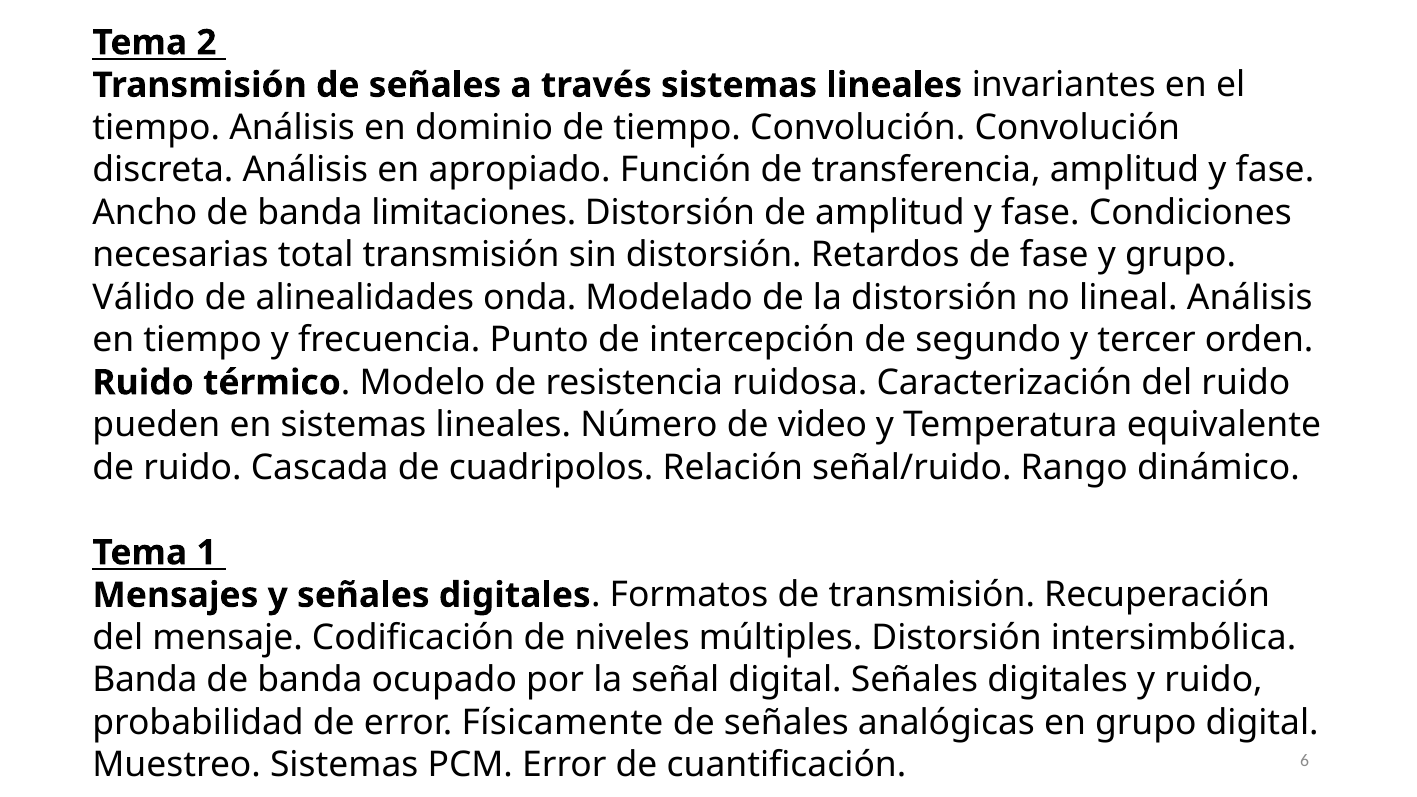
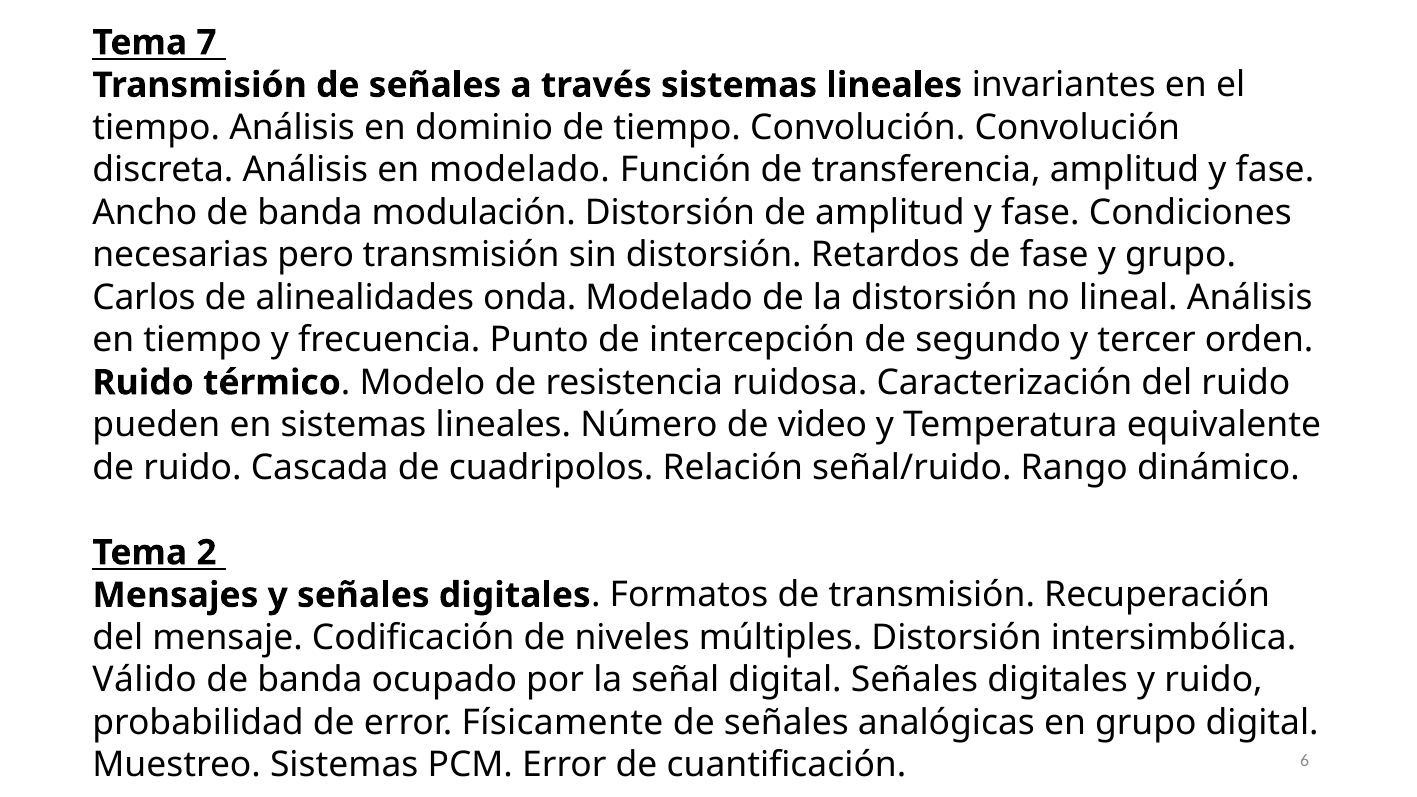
2: 2 -> 7
en apropiado: apropiado -> modelado
limitaciones: limitaciones -> modulación
total: total -> pero
Válido: Válido -> Carlos
1: 1 -> 2
Banda at (145, 680): Banda -> Válido
